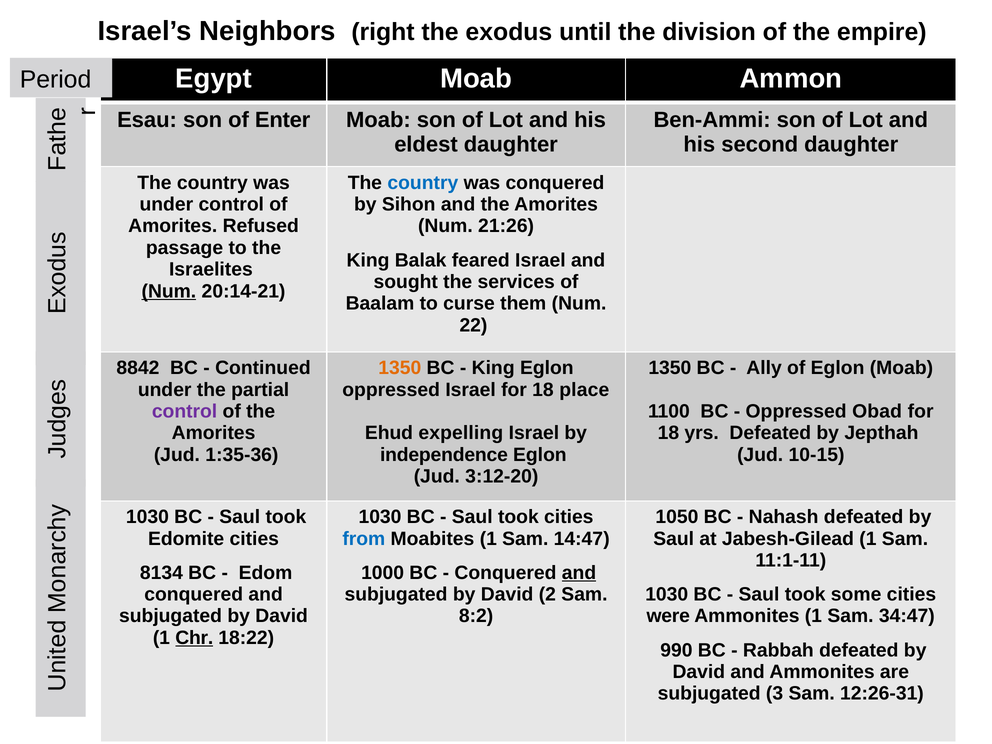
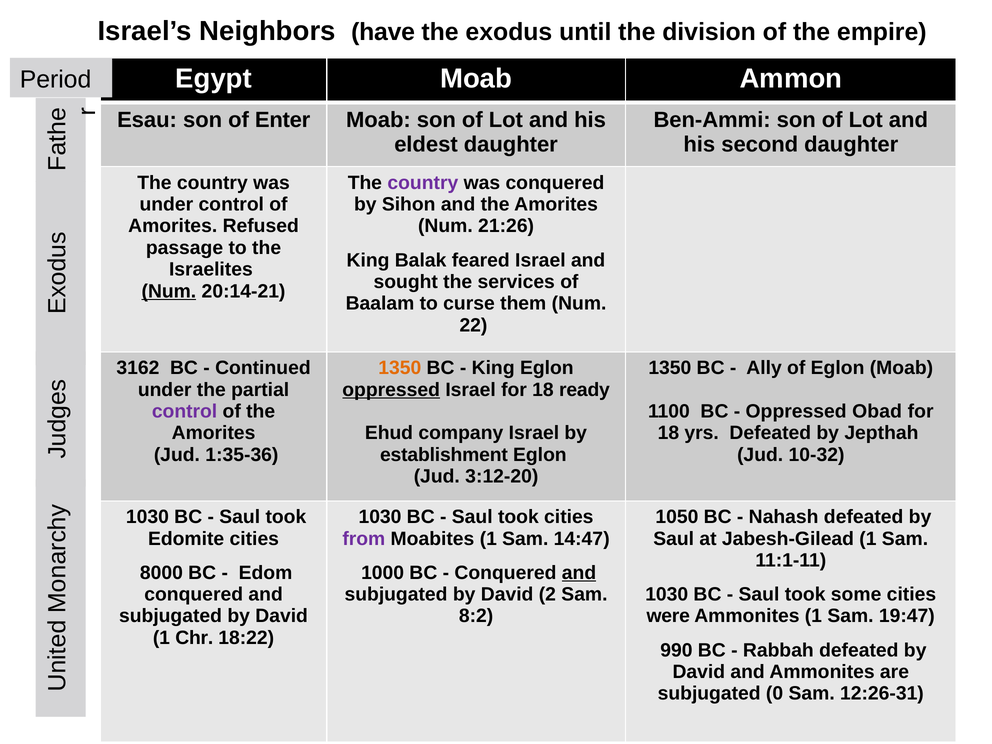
right: right -> have
country at (423, 183) colour: blue -> purple
8842: 8842 -> 3162
oppressed at (391, 390) underline: none -> present
place: place -> ready
expelling: expelling -> company
independence: independence -> establishment
10-15: 10-15 -> 10-32
from colour: blue -> purple
8134: 8134 -> 8000
34:47: 34:47 -> 19:47
Chr underline: present -> none
3: 3 -> 0
